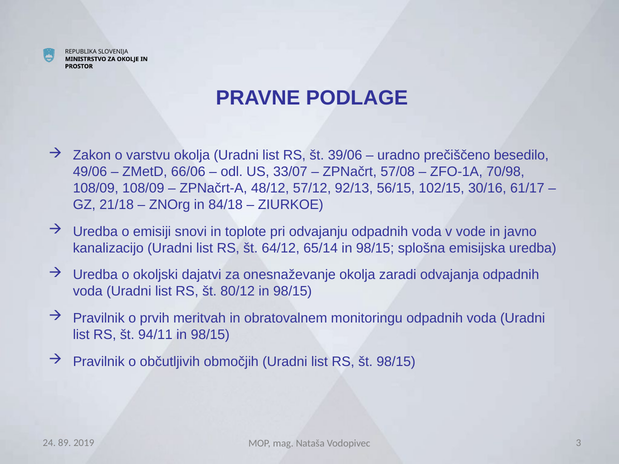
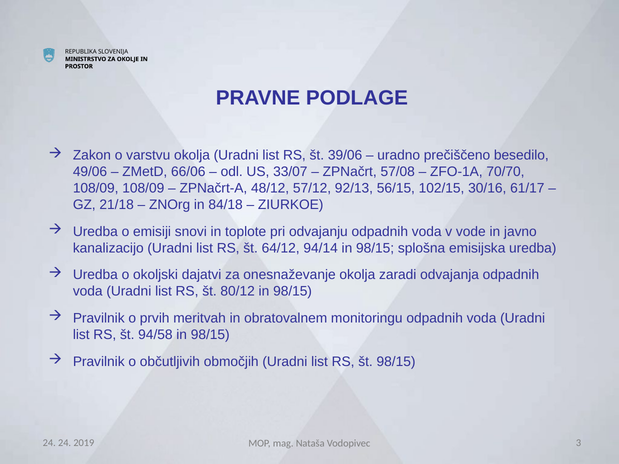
70/98: 70/98 -> 70/70
65/14: 65/14 -> 94/14
94/11: 94/11 -> 94/58
24 89: 89 -> 24
